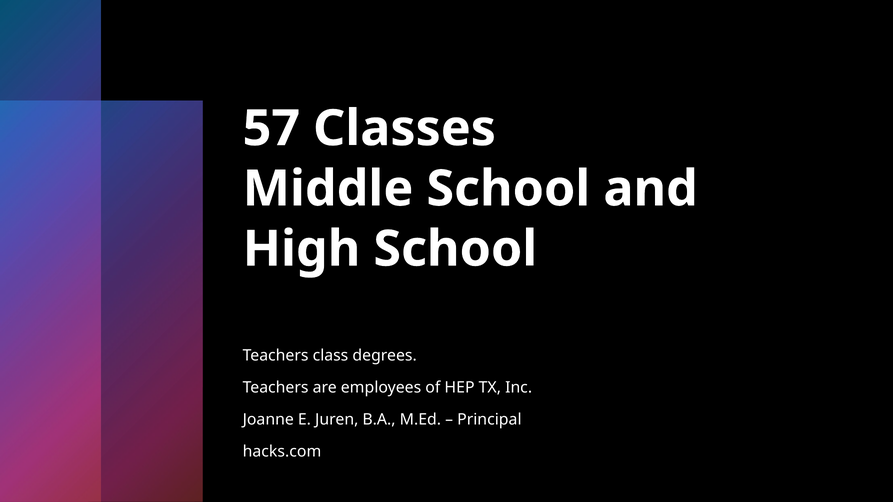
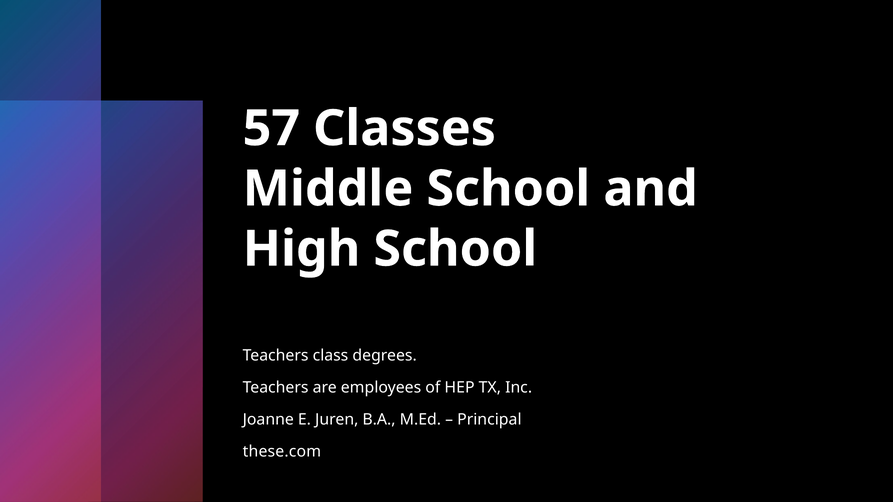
hacks.com: hacks.com -> these.com
